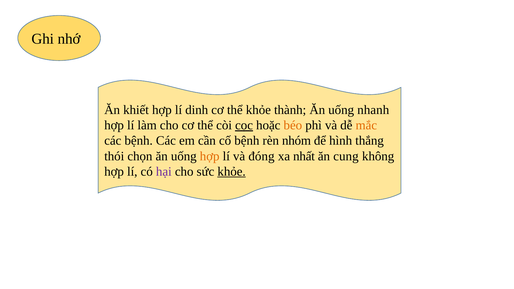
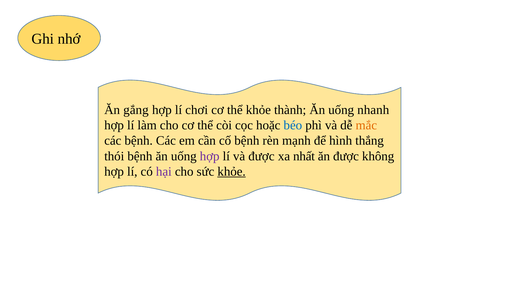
khiết: khiết -> gắng
dinh: dinh -> chơi
cọc underline: present -> none
béo colour: orange -> blue
nhóm: nhóm -> mạnh
thói chọn: chọn -> bệnh
hợp at (210, 156) colour: orange -> purple
và đóng: đóng -> được
ăn cung: cung -> được
